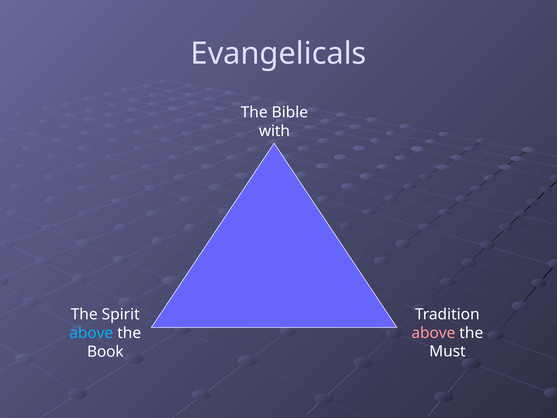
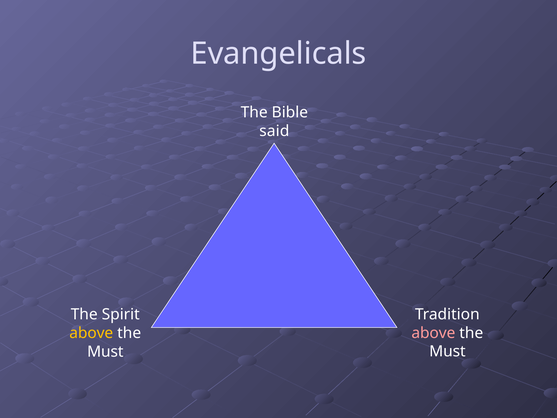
with: with -> said
above at (91, 333) colour: light blue -> yellow
Book at (105, 351): Book -> Must
